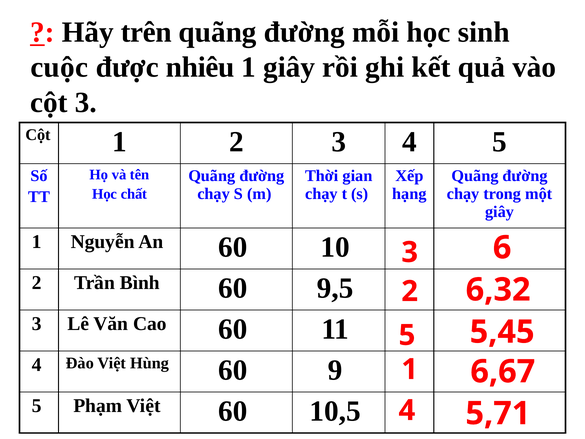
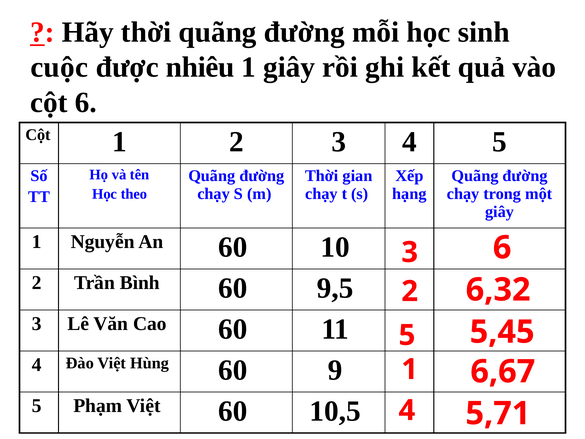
Hãy trên: trên -> thời
cột 3: 3 -> 6
chất: chất -> theo
